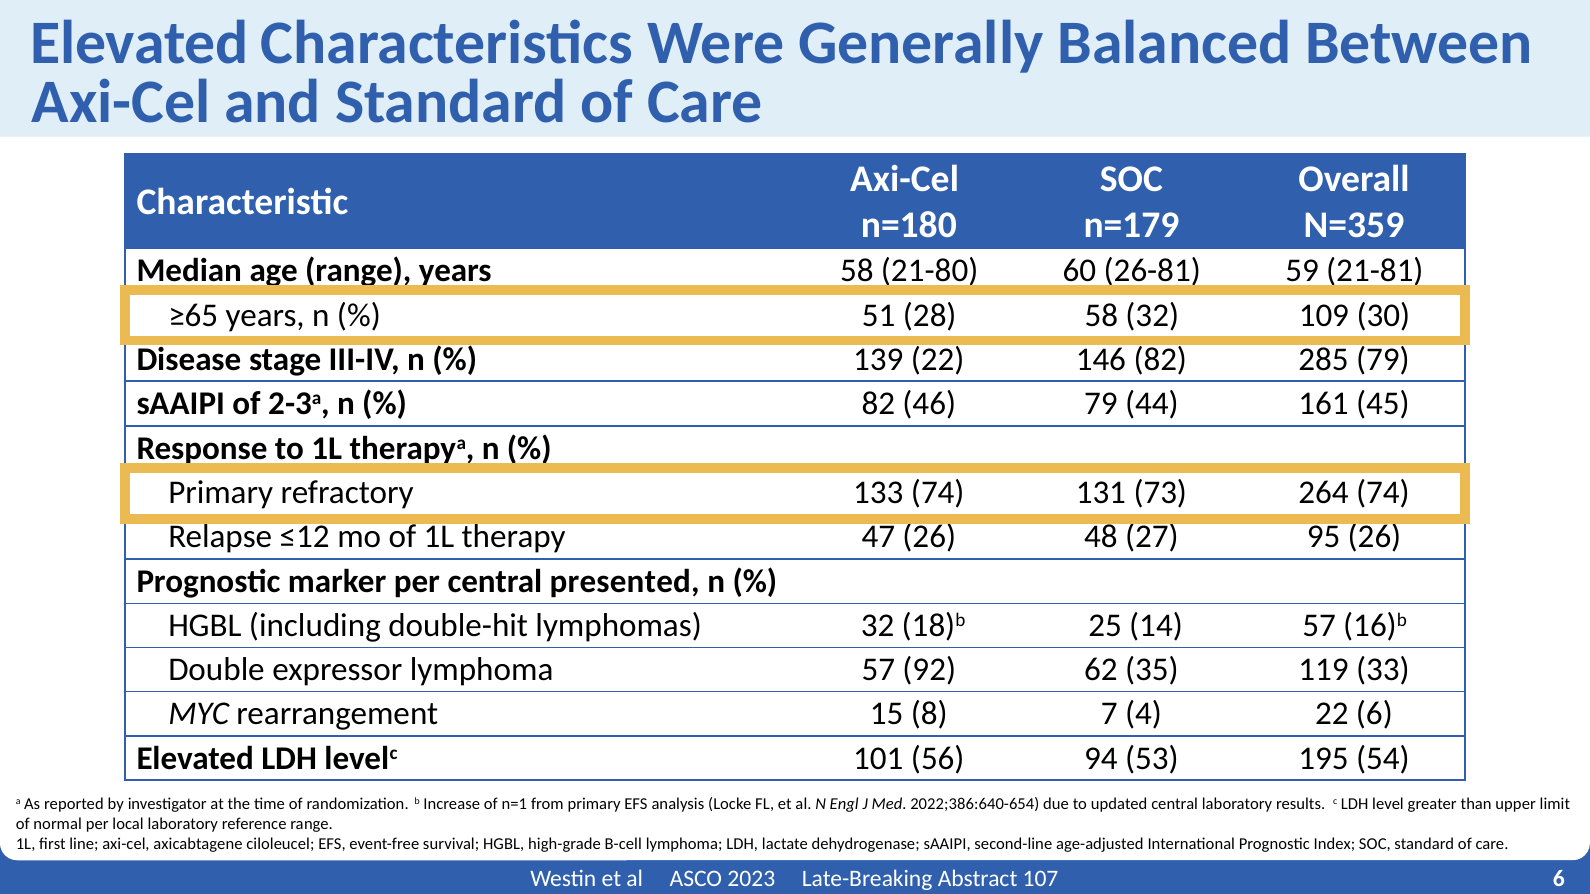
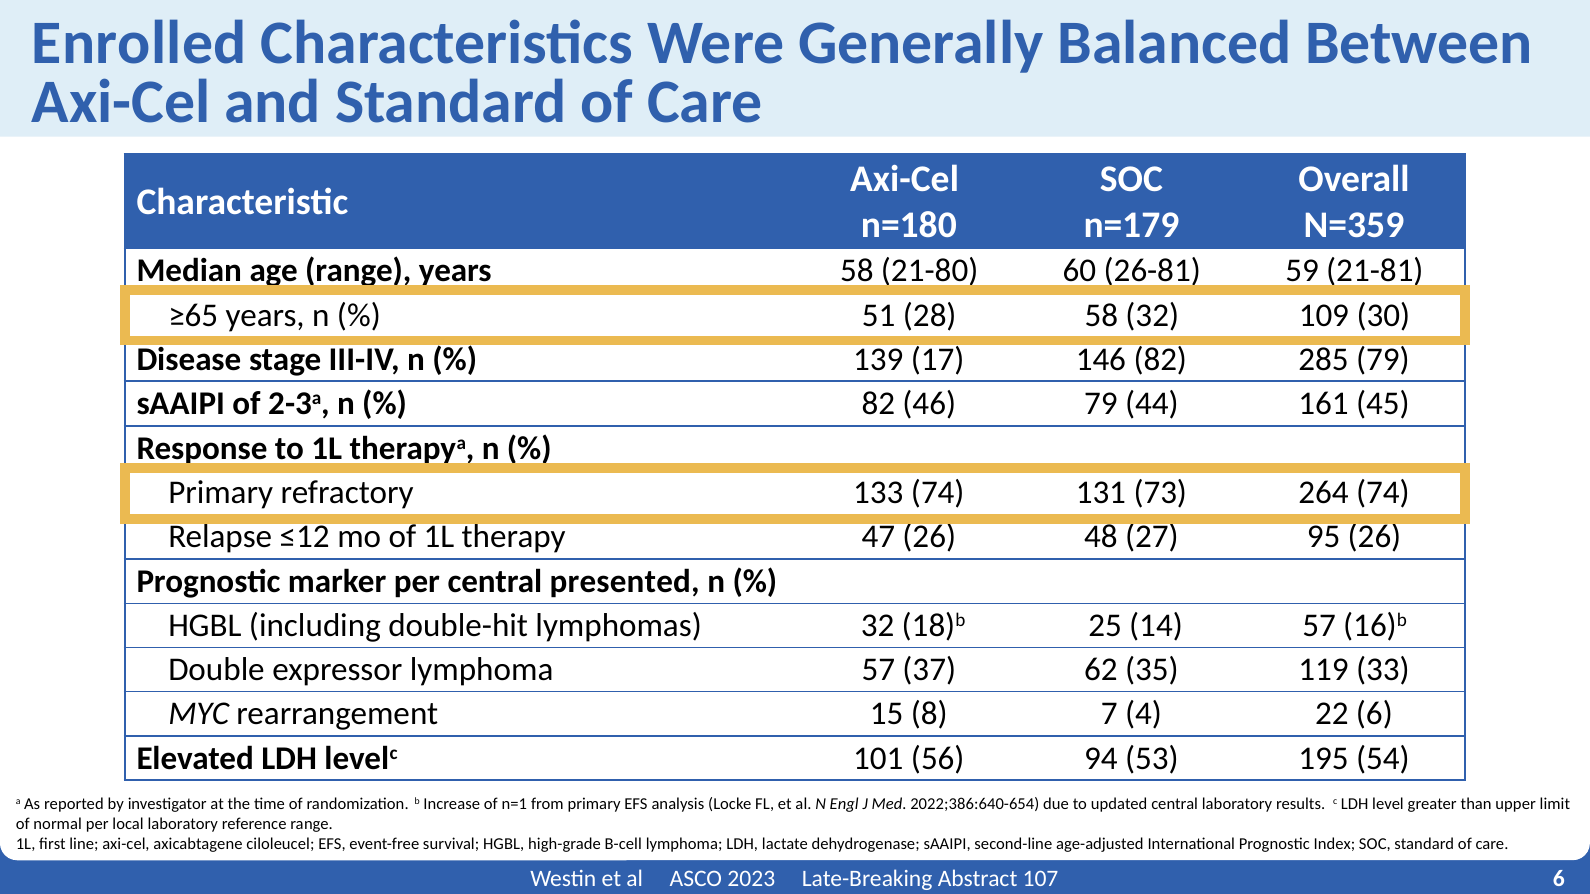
Elevated at (140, 43): Elevated -> Enrolled
139 22: 22 -> 17
92: 92 -> 37
